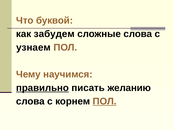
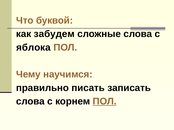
узнаем: узнаем -> яблока
правильно underline: present -> none
желанию: желанию -> записать
